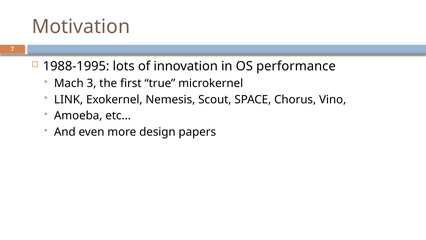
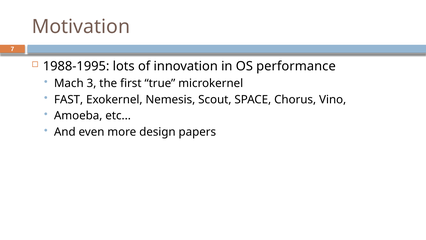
LINK: LINK -> FAST
